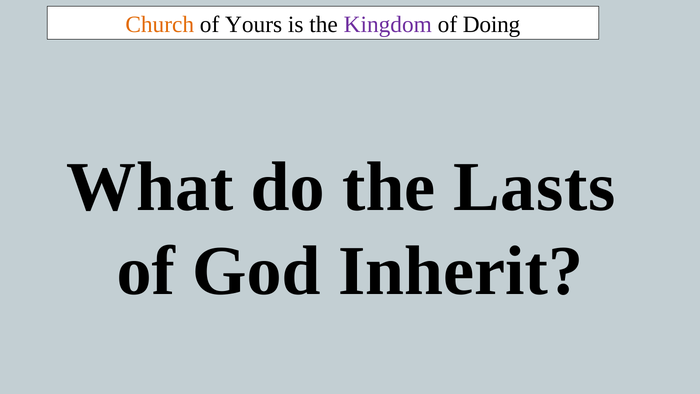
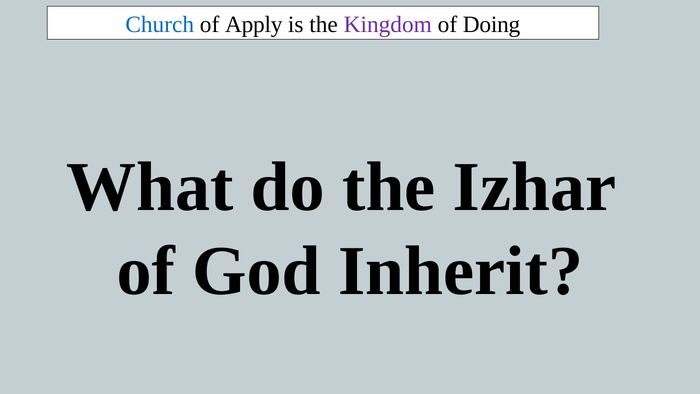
Church colour: orange -> blue
Yours: Yours -> Apply
Lasts: Lasts -> Izhar
